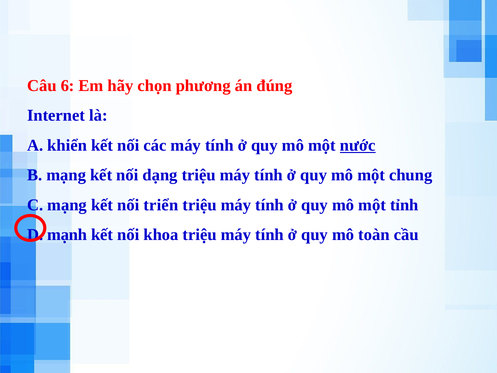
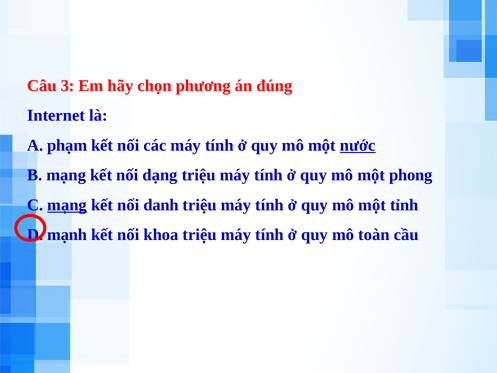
6: 6 -> 3
khiển: khiển -> phạm
chung: chung -> phong
mạng at (67, 205) underline: none -> present
triển: triển -> danh
